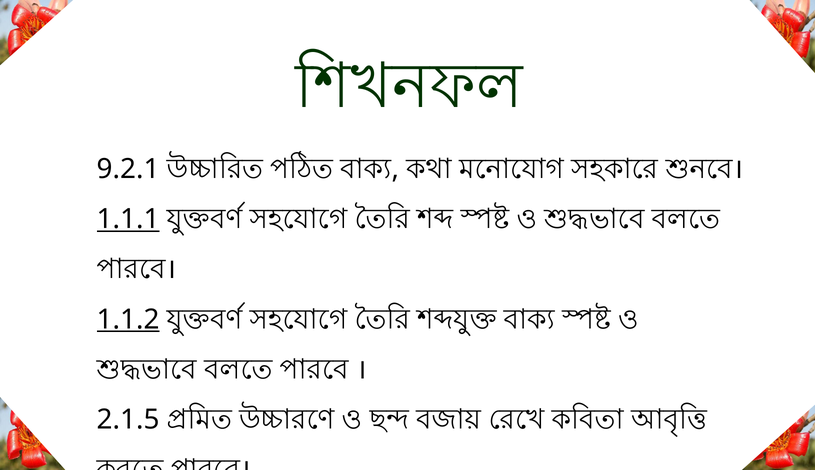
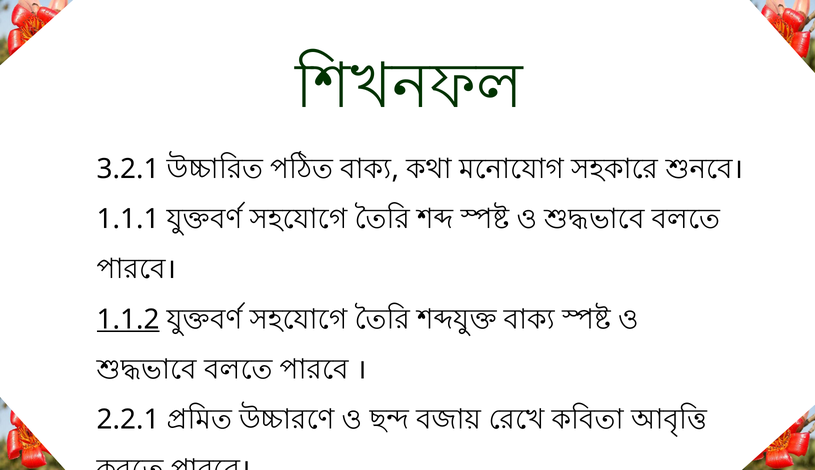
9.2.1: 9.2.1 -> 3.2.1
1.1.1 underline: present -> none
2.1.5: 2.1.5 -> 2.2.1
